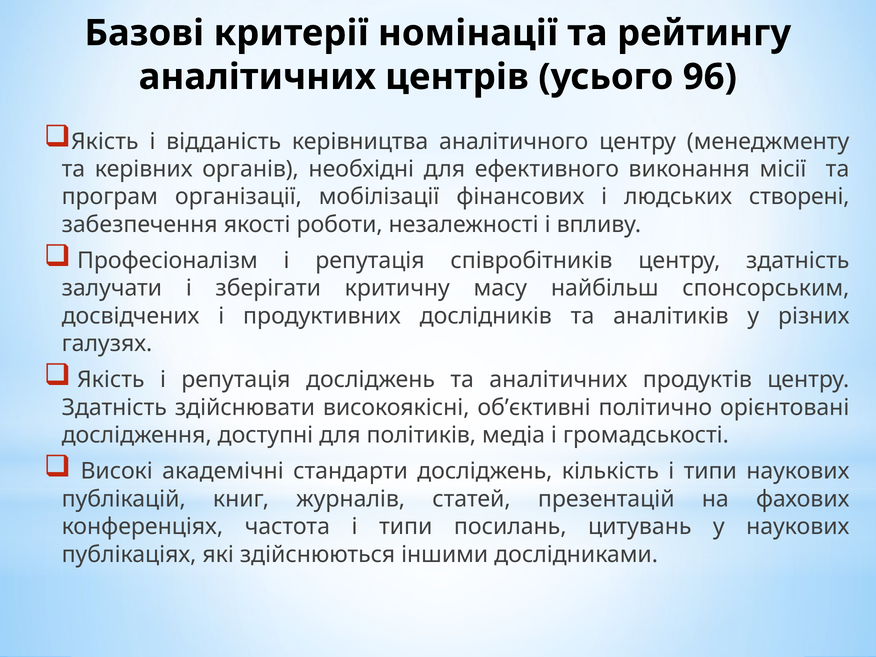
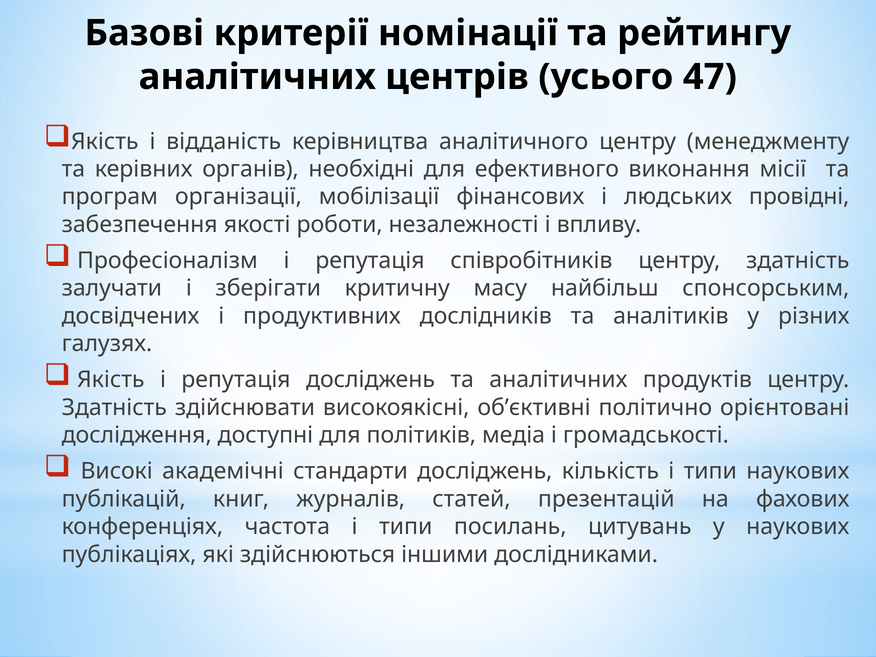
96: 96 -> 47
створені: створені -> провідні
